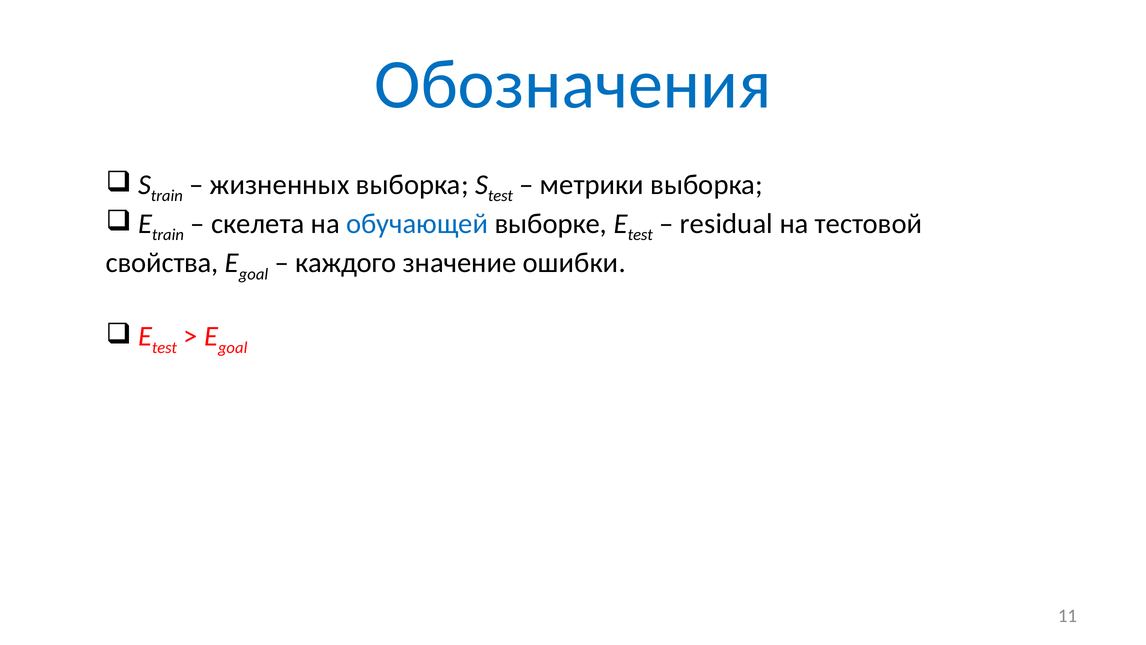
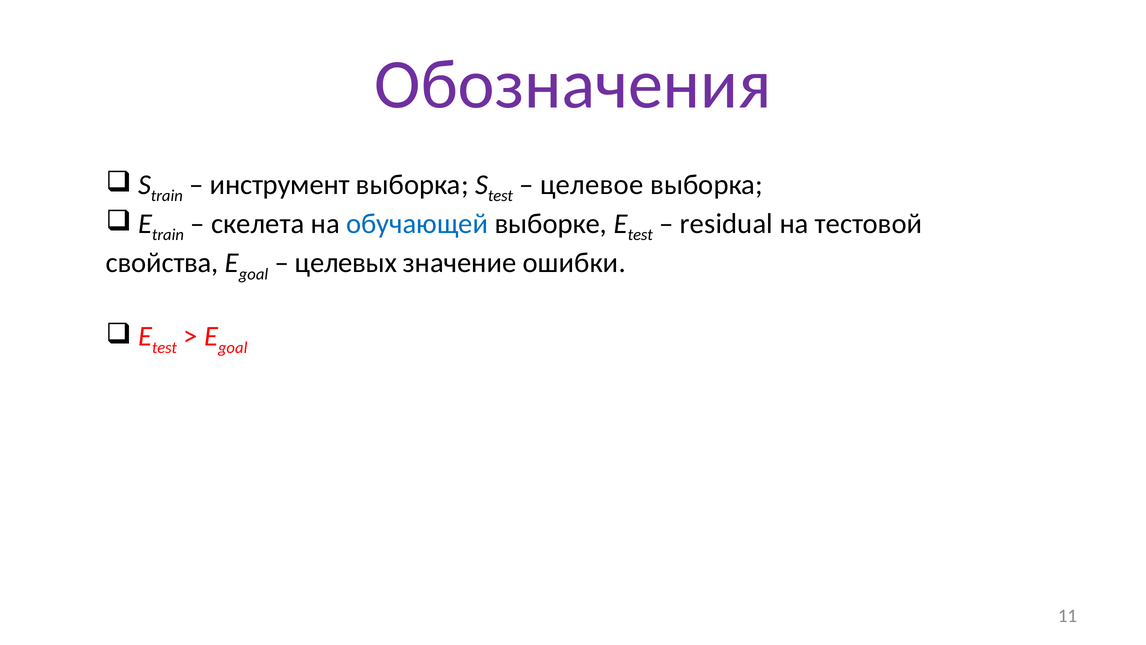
Обозначения colour: blue -> purple
жизненных: жизненных -> инструмент
метрики: метрики -> целевое
каждого: каждого -> целевых
